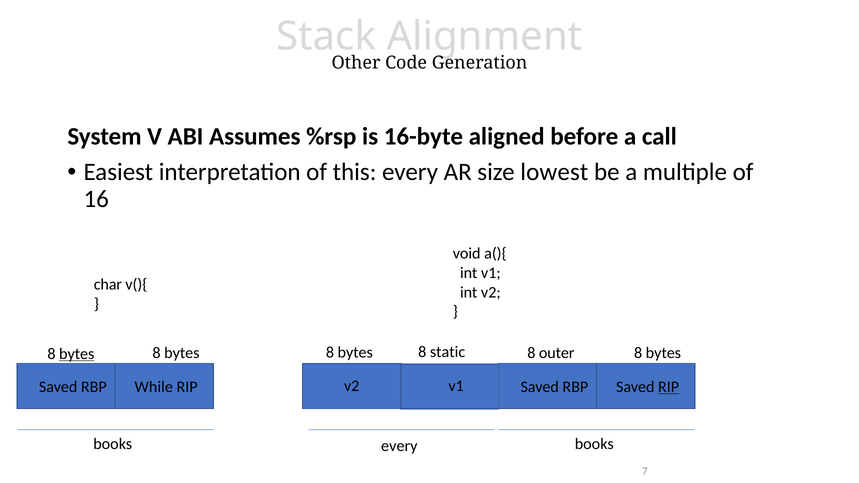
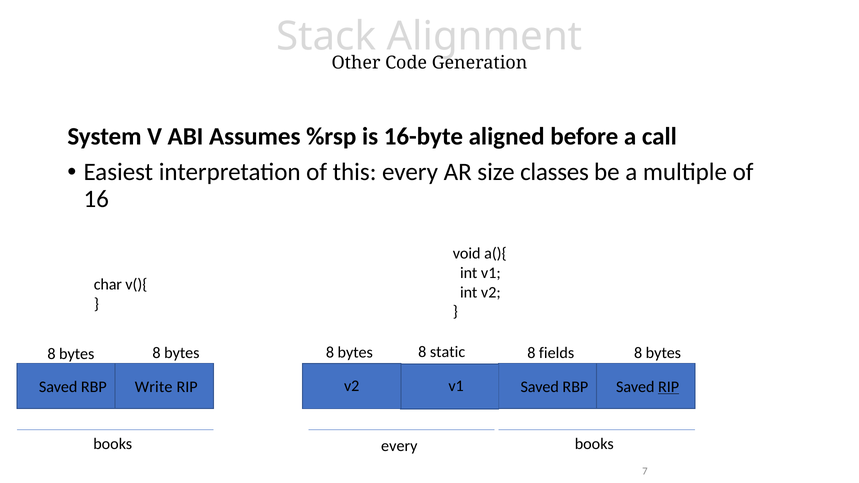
lowest: lowest -> classes
outer: outer -> fields
bytes at (77, 354) underline: present -> none
While: While -> Write
